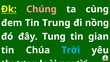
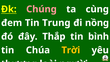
Tung: Tung -> Thắp
gian: gian -> bình
Trời colour: light blue -> yellow
